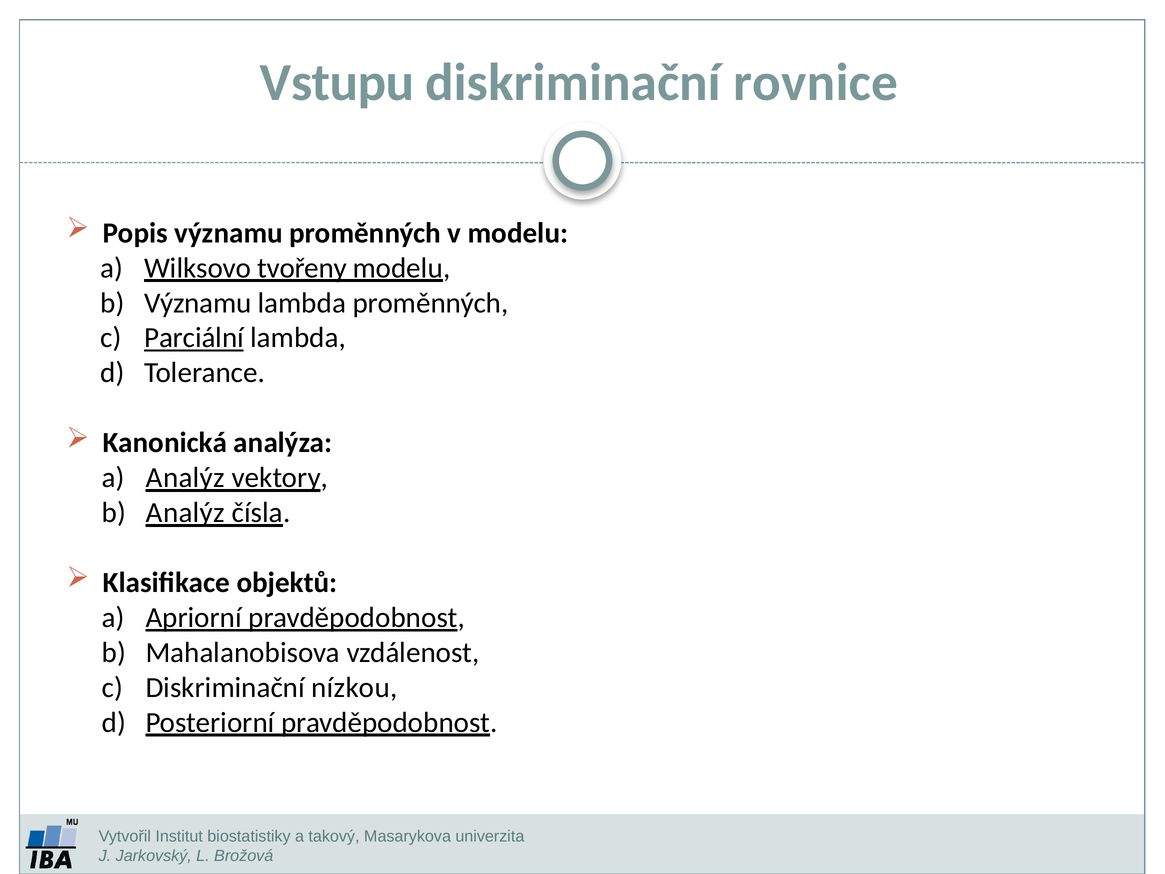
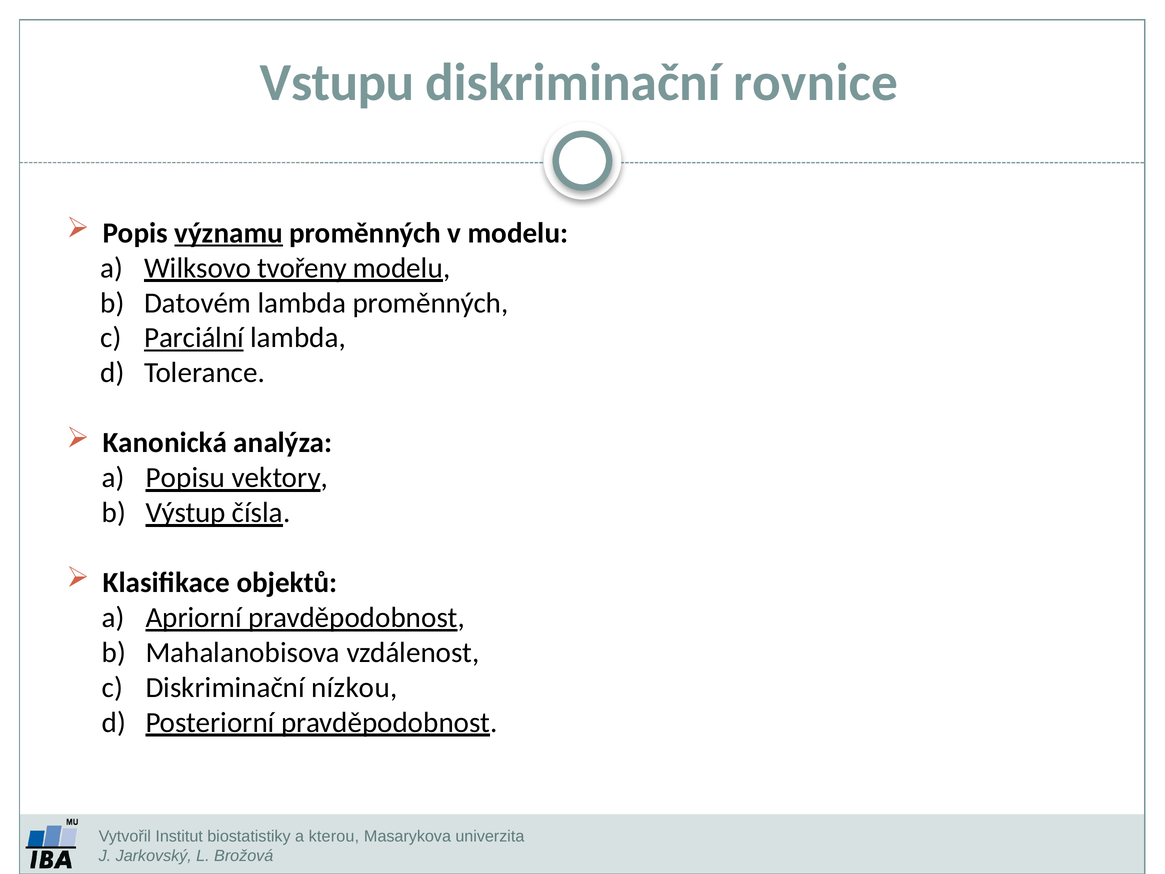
významu at (229, 233) underline: none -> present
Významu at (198, 303): Významu -> Datovém
a Analýz: Analýz -> Popisu
Analýz at (185, 513): Analýz -> Výstup
takový: takový -> kterou
